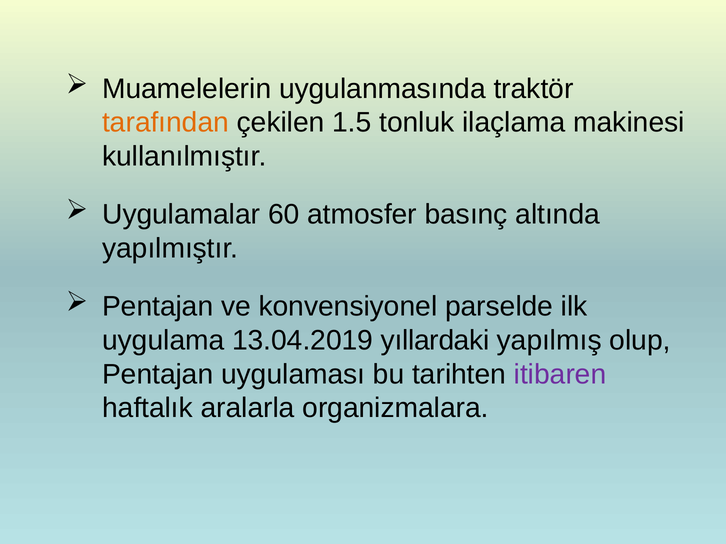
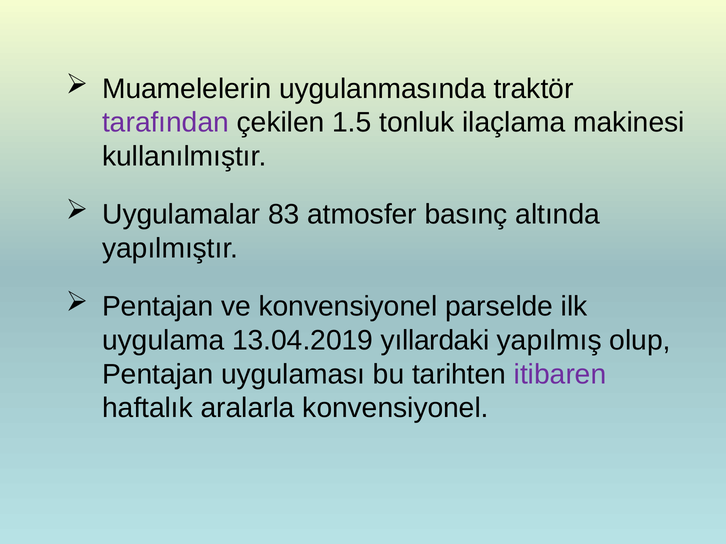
tarafından colour: orange -> purple
60: 60 -> 83
aralarla organizmalara: organizmalara -> konvensiyonel
